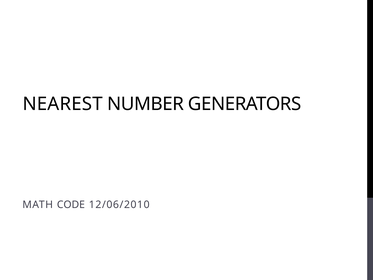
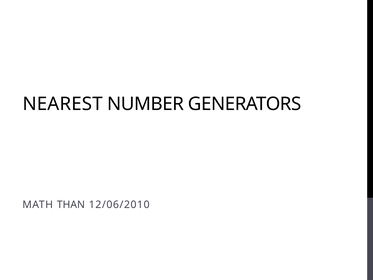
CODE: CODE -> THAN
